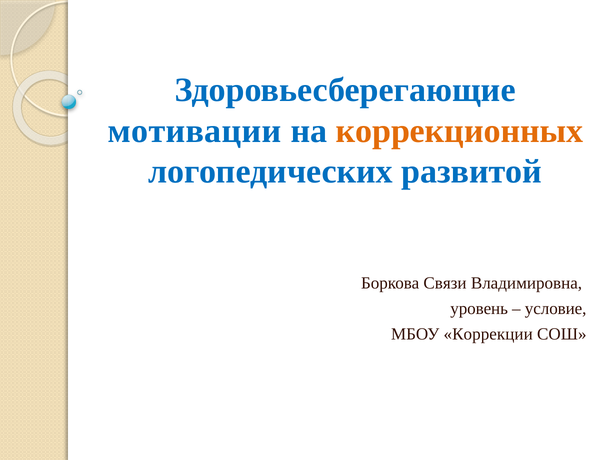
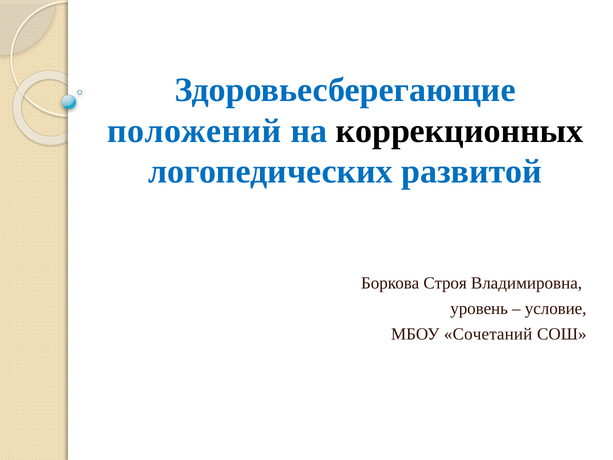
мотивации: мотивации -> положений
коррекционных colour: orange -> black
Связи: Связи -> Строя
Коррекции: Коррекции -> Сочетаний
